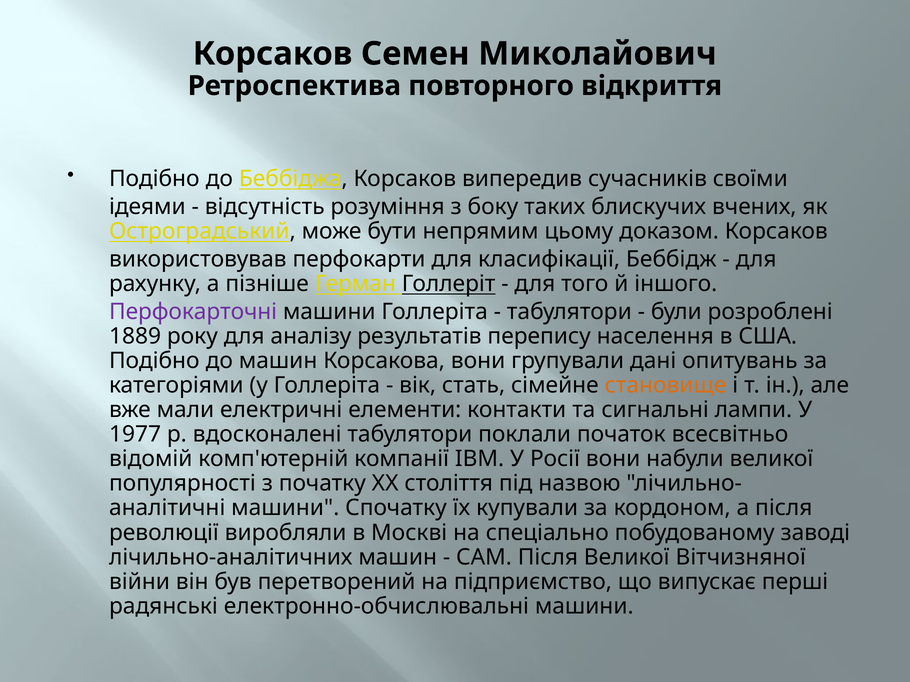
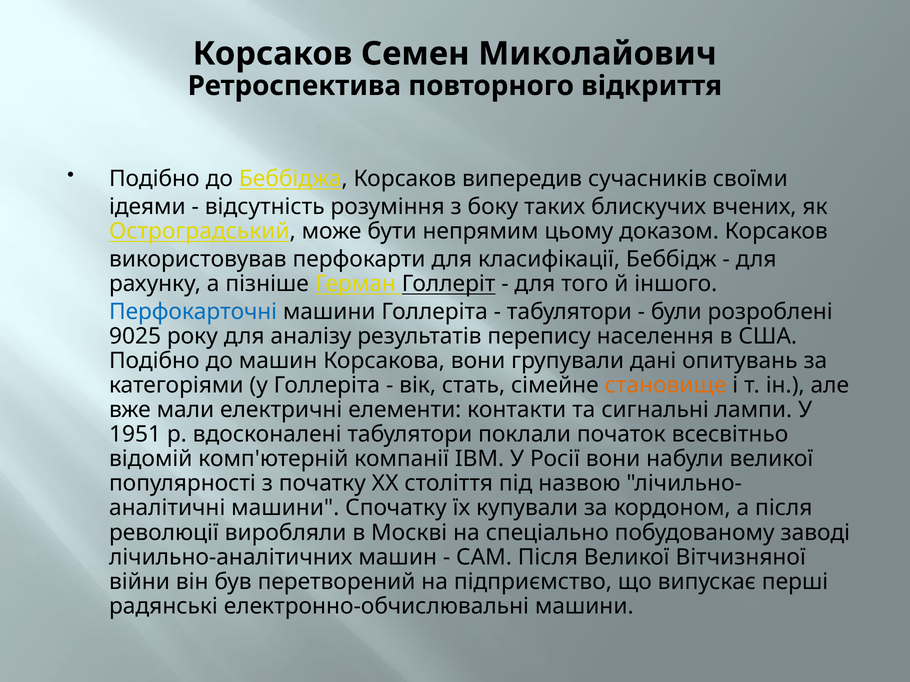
Перфокарточні colour: purple -> blue
1889: 1889 -> 9025
1977: 1977 -> 1951
